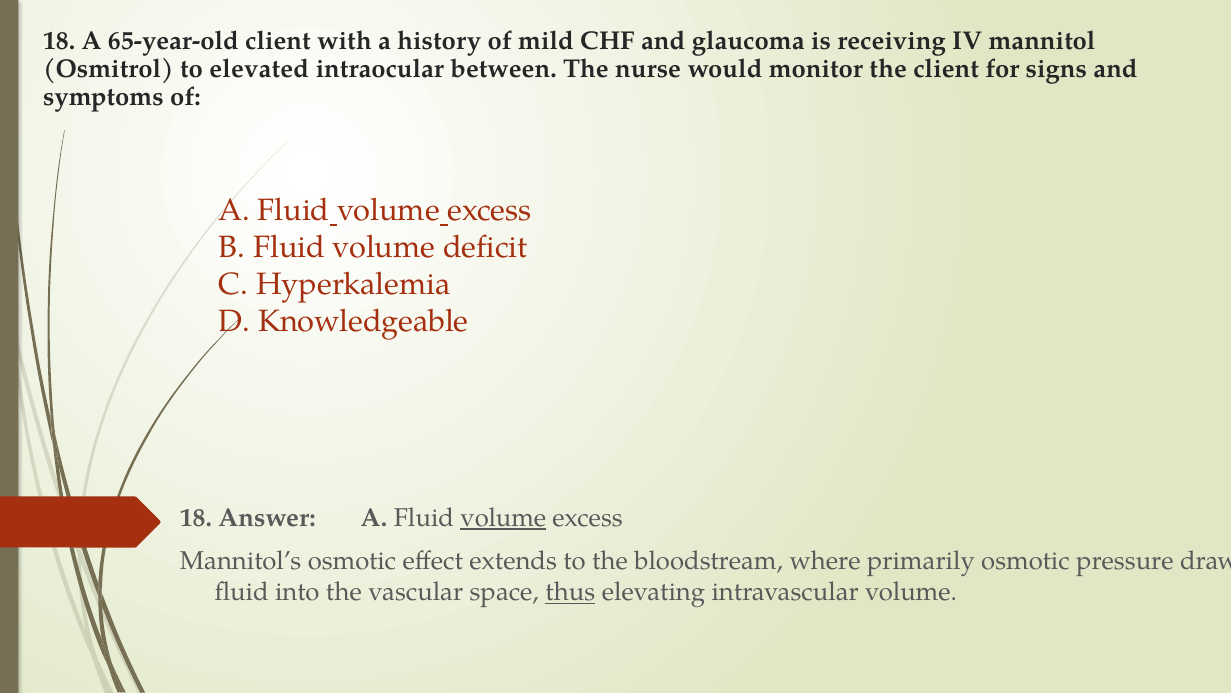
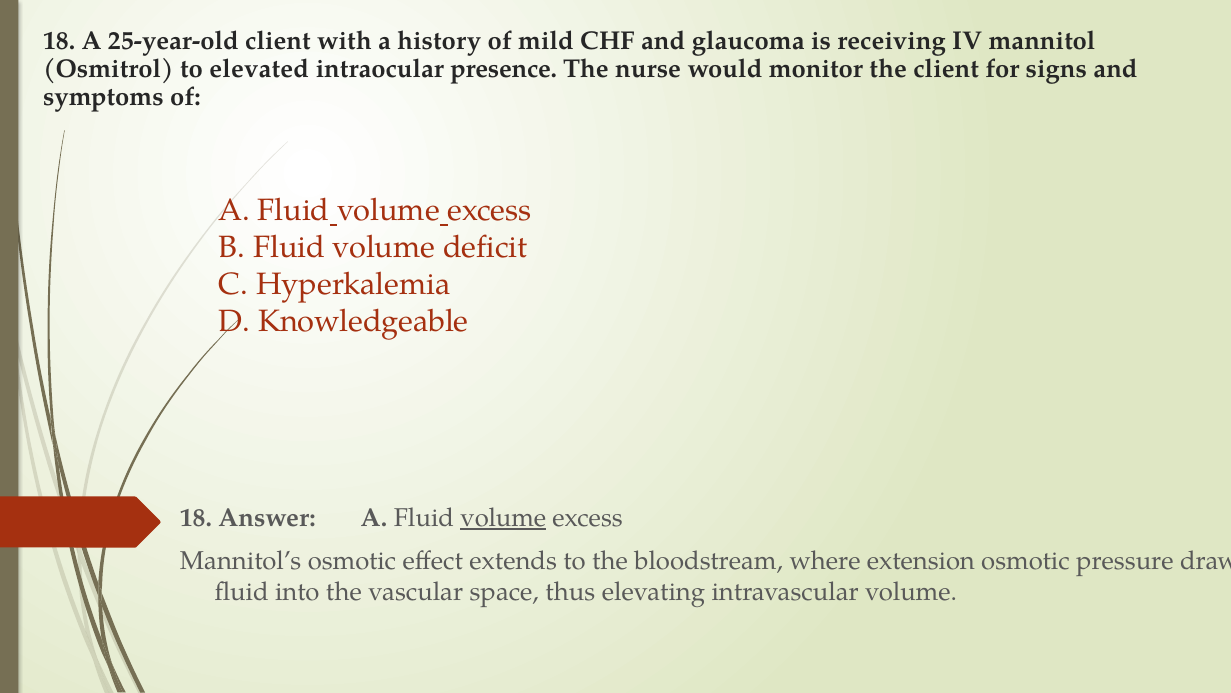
65-year-old: 65-year-old -> 25-year-old
between: between -> presence
primarily: primarily -> extension
thus underline: present -> none
